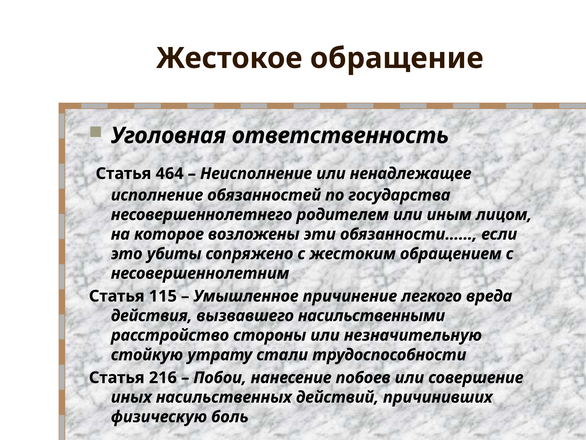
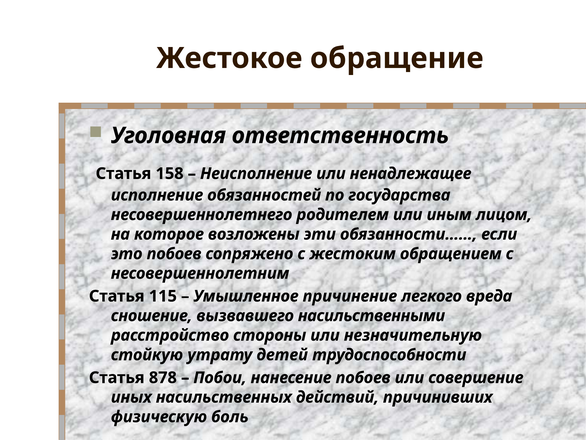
464: 464 -> 158
это убиты: убиты -> побоев
действия: действия -> сношение
стали: стали -> детей
216: 216 -> 878
